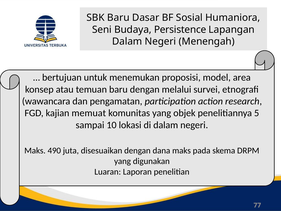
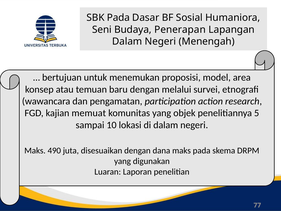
SBK Baru: Baru -> Pada
Persistence: Persistence -> Penerapan
